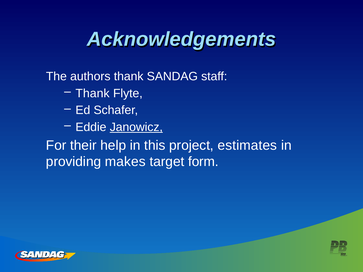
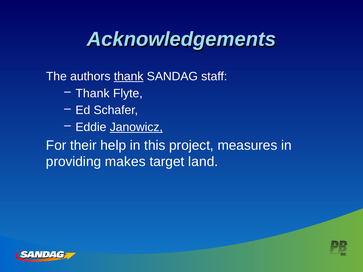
thank at (129, 76) underline: none -> present
estimates: estimates -> measures
form: form -> land
